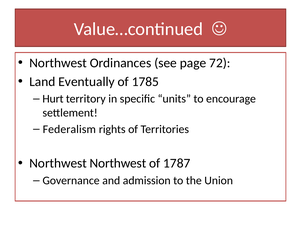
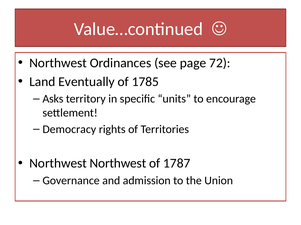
Hurt: Hurt -> Asks
Federalism: Federalism -> Democracy
